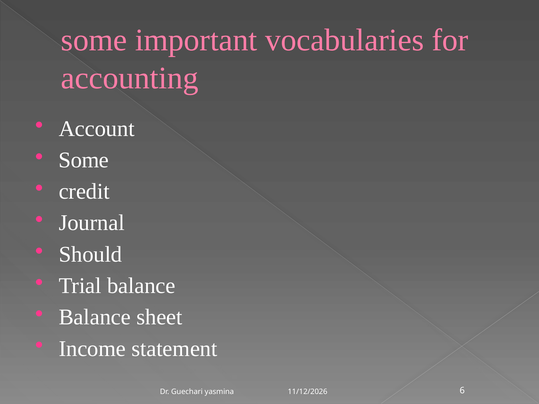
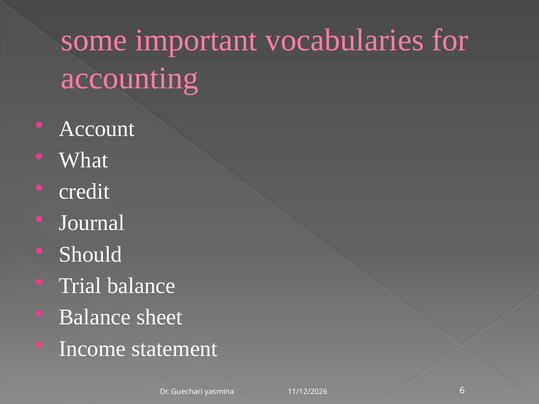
Some at (84, 160): Some -> What
